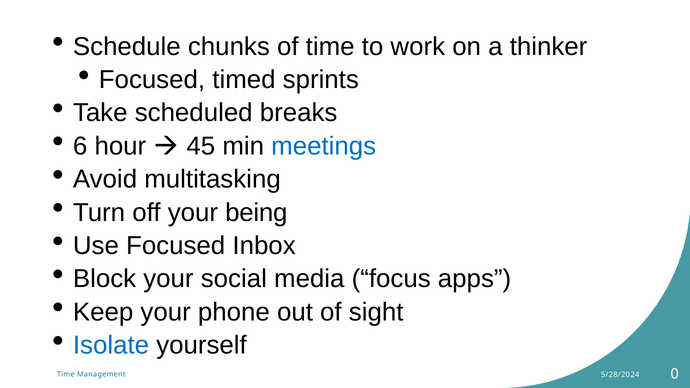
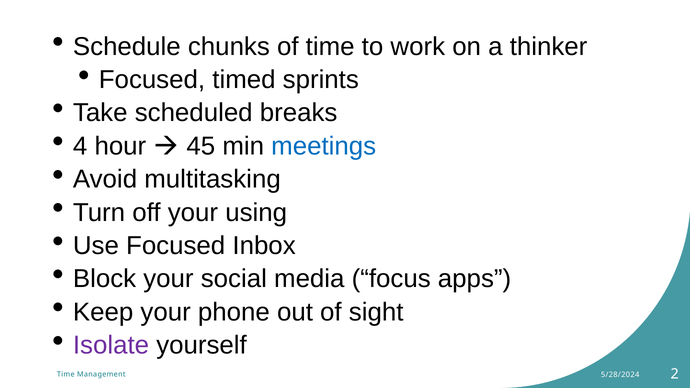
6: 6 -> 4
being: being -> using
Isolate colour: blue -> purple
0: 0 -> 2
